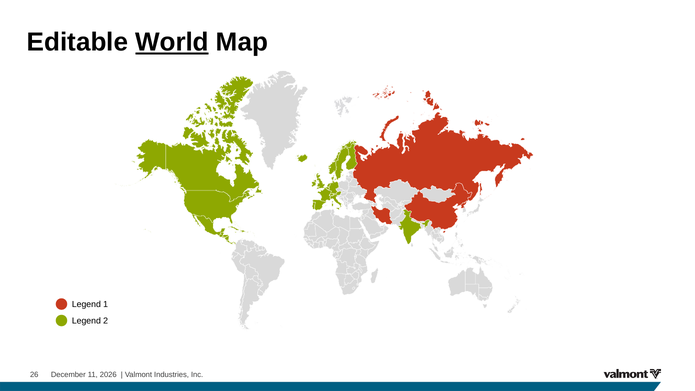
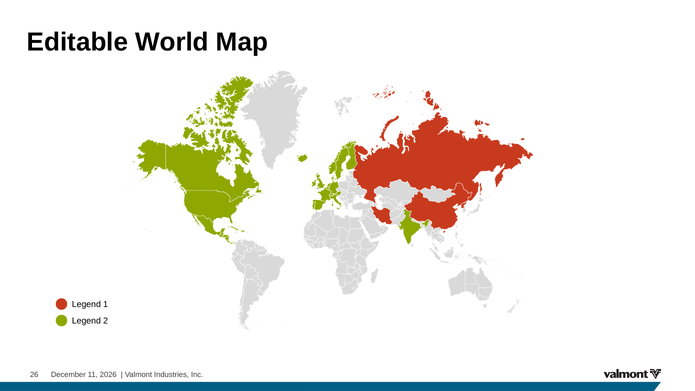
World underline: present -> none
